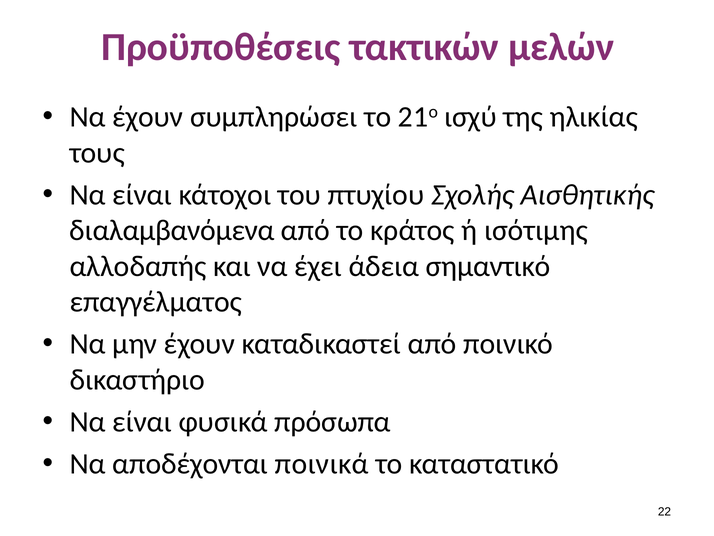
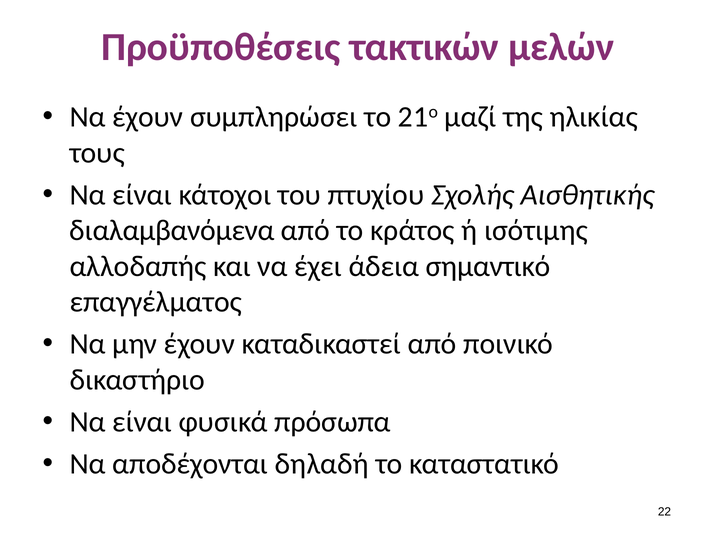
ισχύ: ισχύ -> μαζί
ποινικά: ποινικά -> δηλαδή
